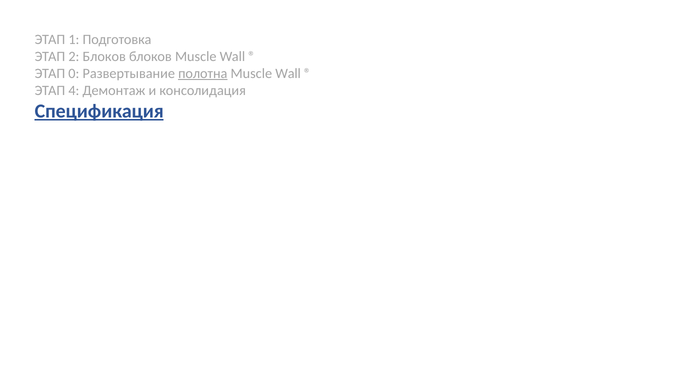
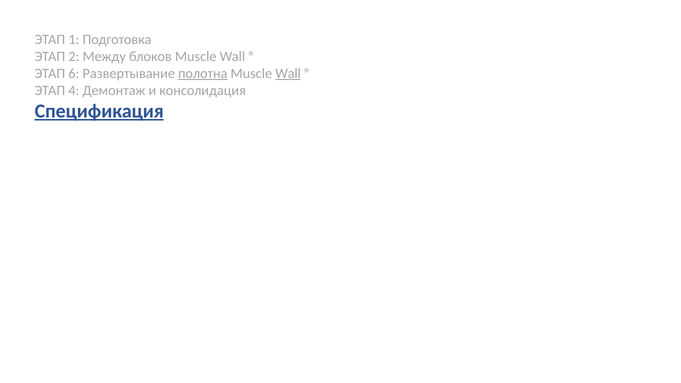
2 Блоков: Блоков -> Между
0: 0 -> 6
Wall at (288, 73) underline: none -> present
